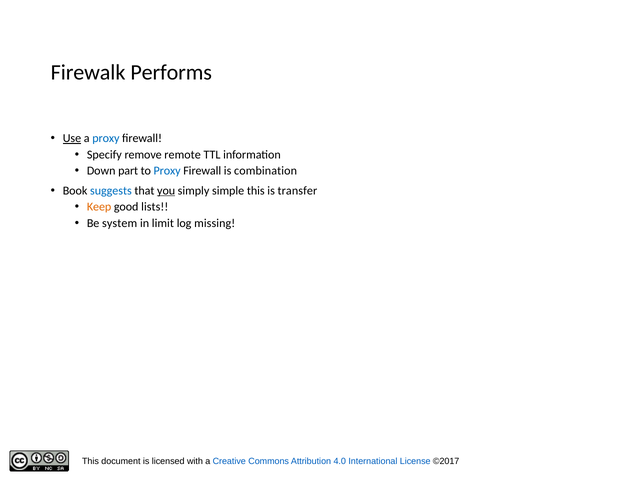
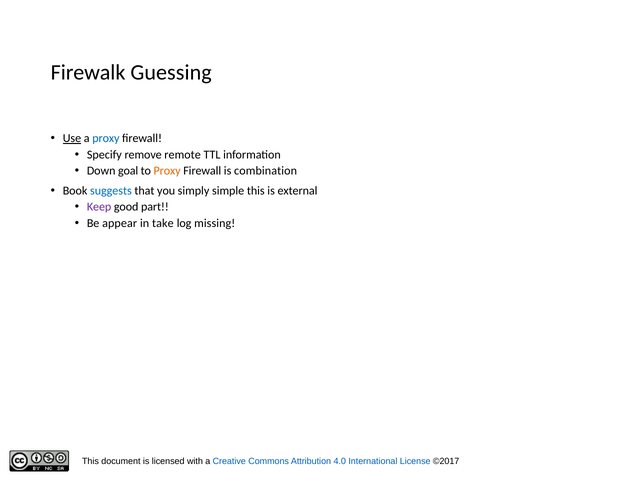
Performs: Performs -> Guessing
part: part -> goal
Proxy at (167, 171) colour: blue -> orange
you underline: present -> none
transfer: transfer -> external
Keep colour: orange -> purple
lists: lists -> part
system: system -> appear
limit: limit -> take
